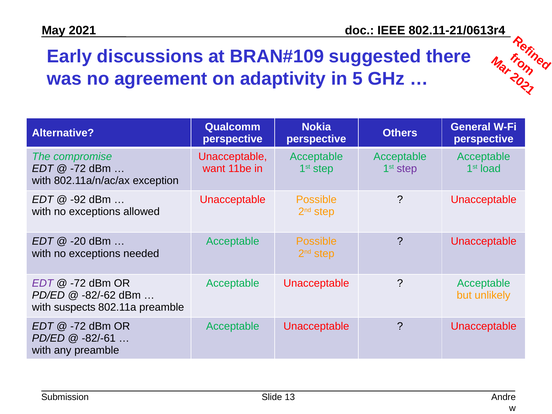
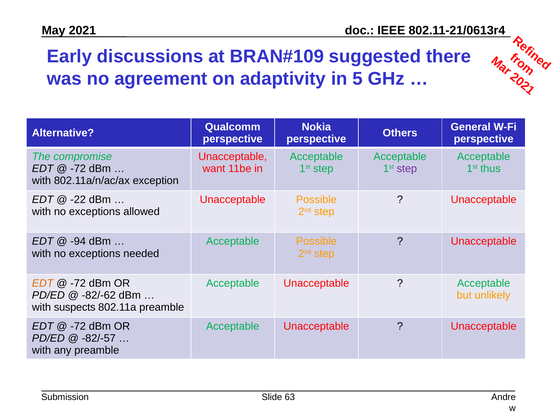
load: load -> thus
-92: -92 -> -22
-20: -20 -> -94
EDT at (43, 283) colour: purple -> orange
-82/-61: -82/-61 -> -82/-57
13: 13 -> 63
